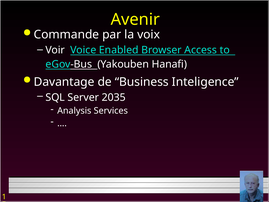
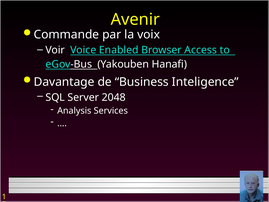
2035: 2035 -> 2048
